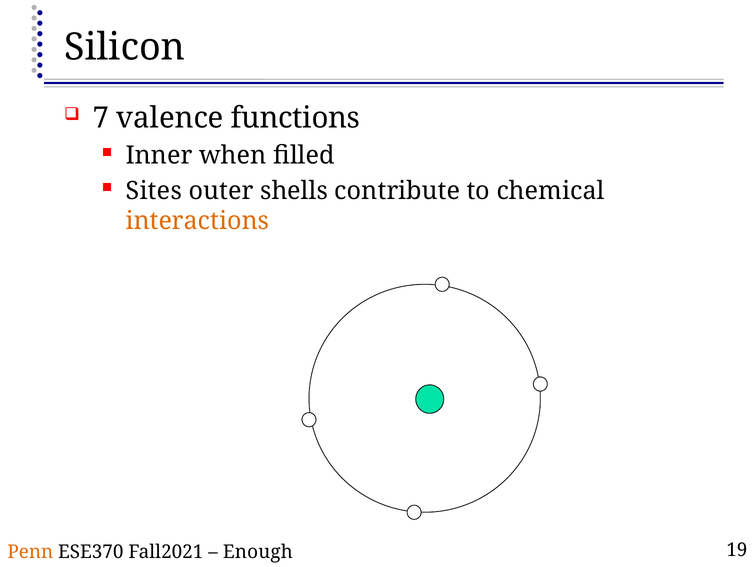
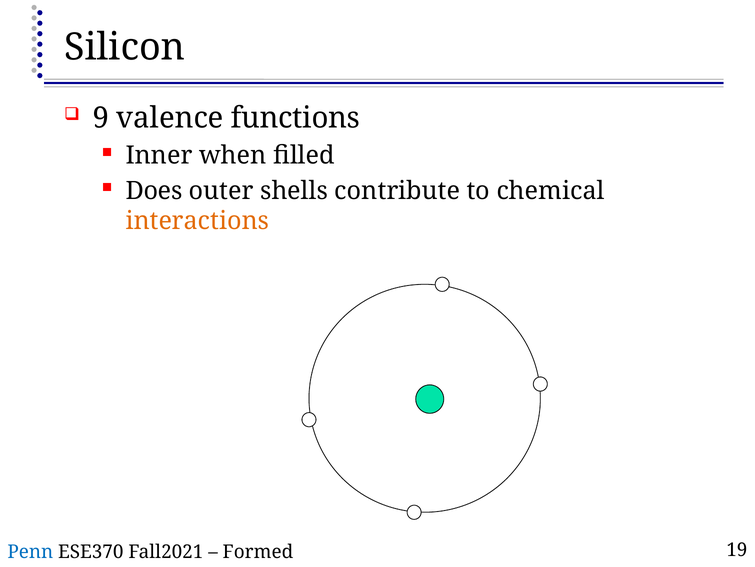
7: 7 -> 9
Sites: Sites -> Does
Penn colour: orange -> blue
Enough: Enough -> Formed
